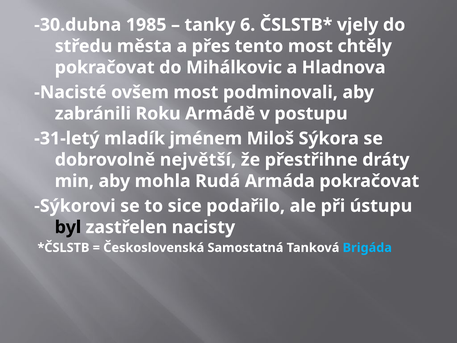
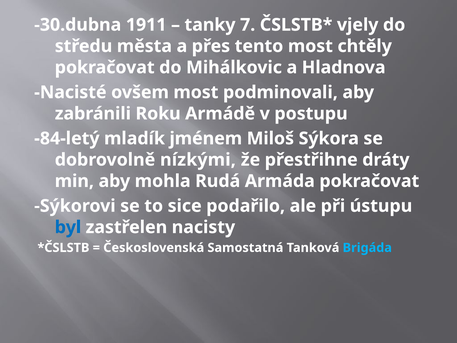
1985: 1985 -> 1911
6: 6 -> 7
-31-letý: -31-letý -> -84-letý
největší: největší -> nízkými
byl colour: black -> blue
